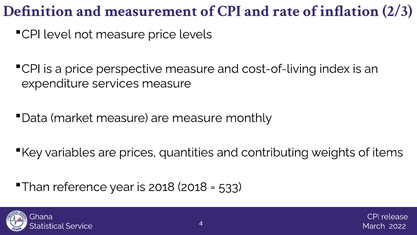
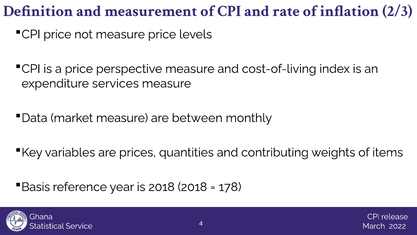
CPI level: level -> price
are measure: measure -> between
Than: Than -> Basis
533: 533 -> 178
